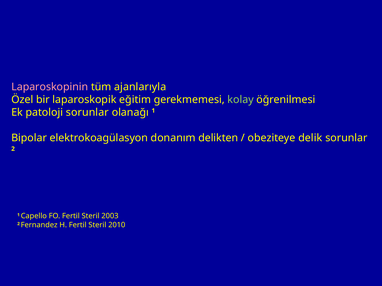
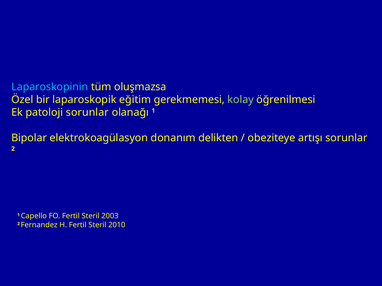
Laparoskopinin colour: pink -> light blue
ajanlarıyla: ajanlarıyla -> oluşmazsa
delik: delik -> artışı
